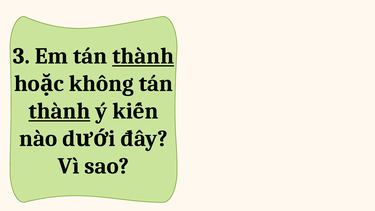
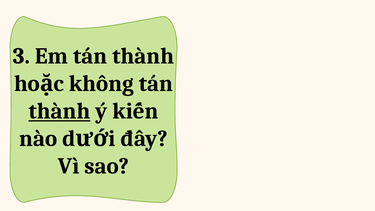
thành at (143, 56) underline: present -> none
